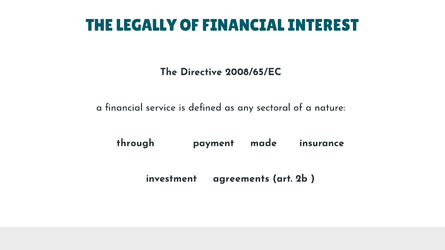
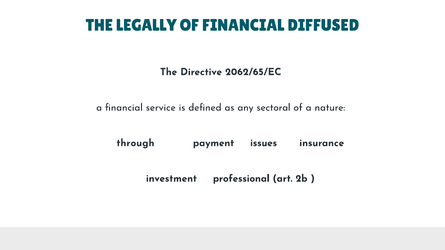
INTEREST: INTEREST -> DIFFUSED
2008/65/EC: 2008/65/EC -> 2062/65/EC
made: made -> issues
agreements: agreements -> professional
